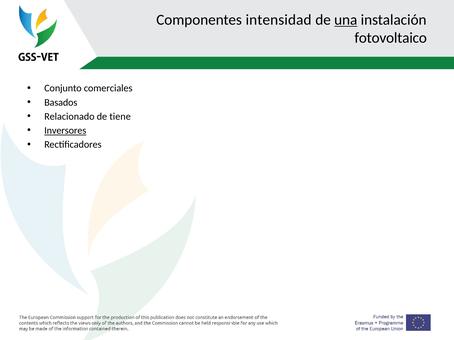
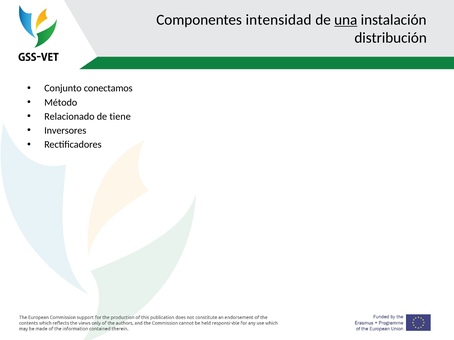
fotovoltaico: fotovoltaico -> distribución
comerciales: comerciales -> conectamos
Basados: Basados -> Método
Inversores underline: present -> none
